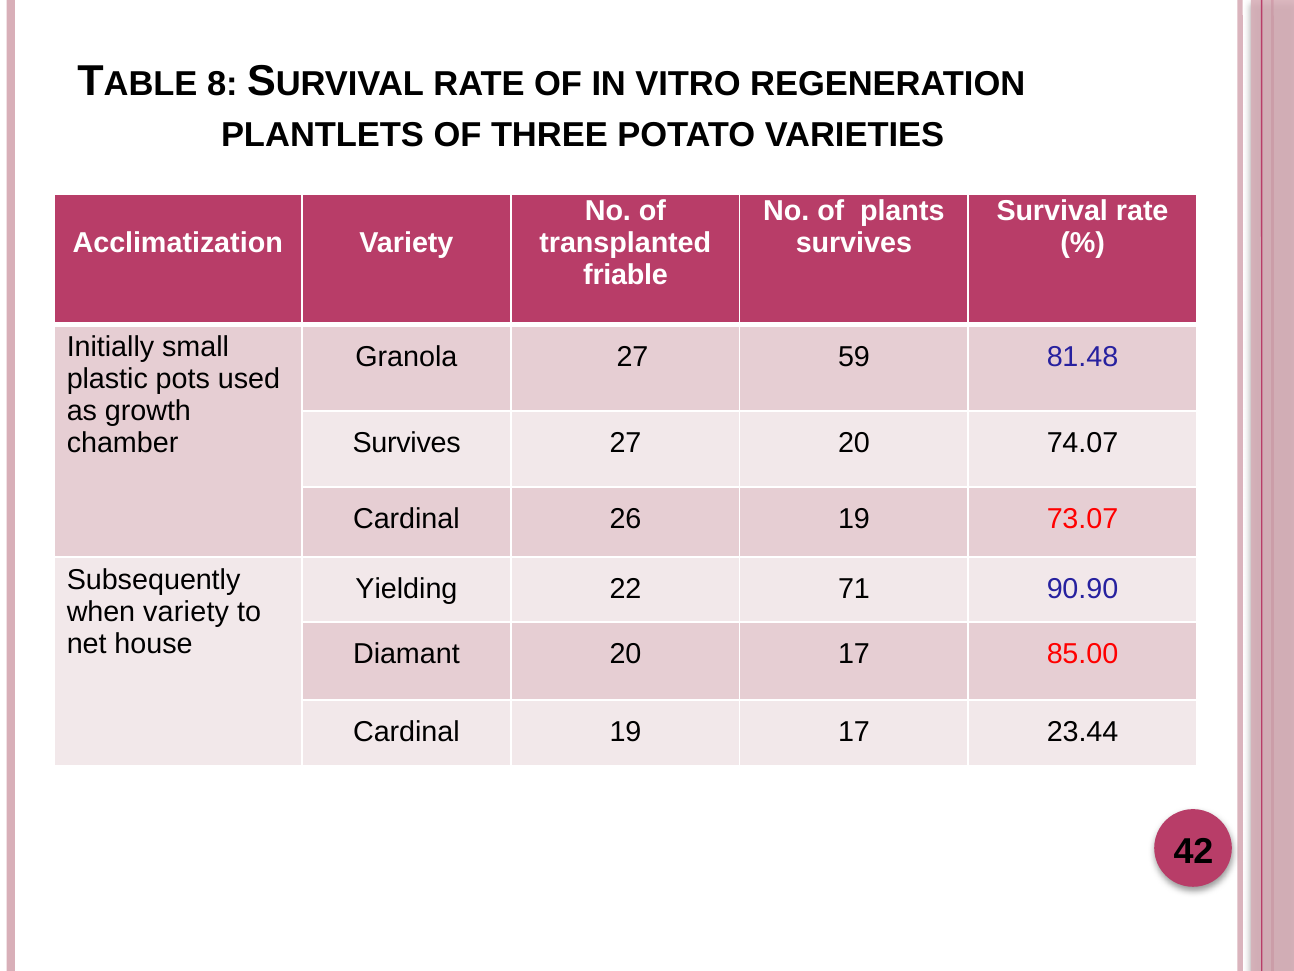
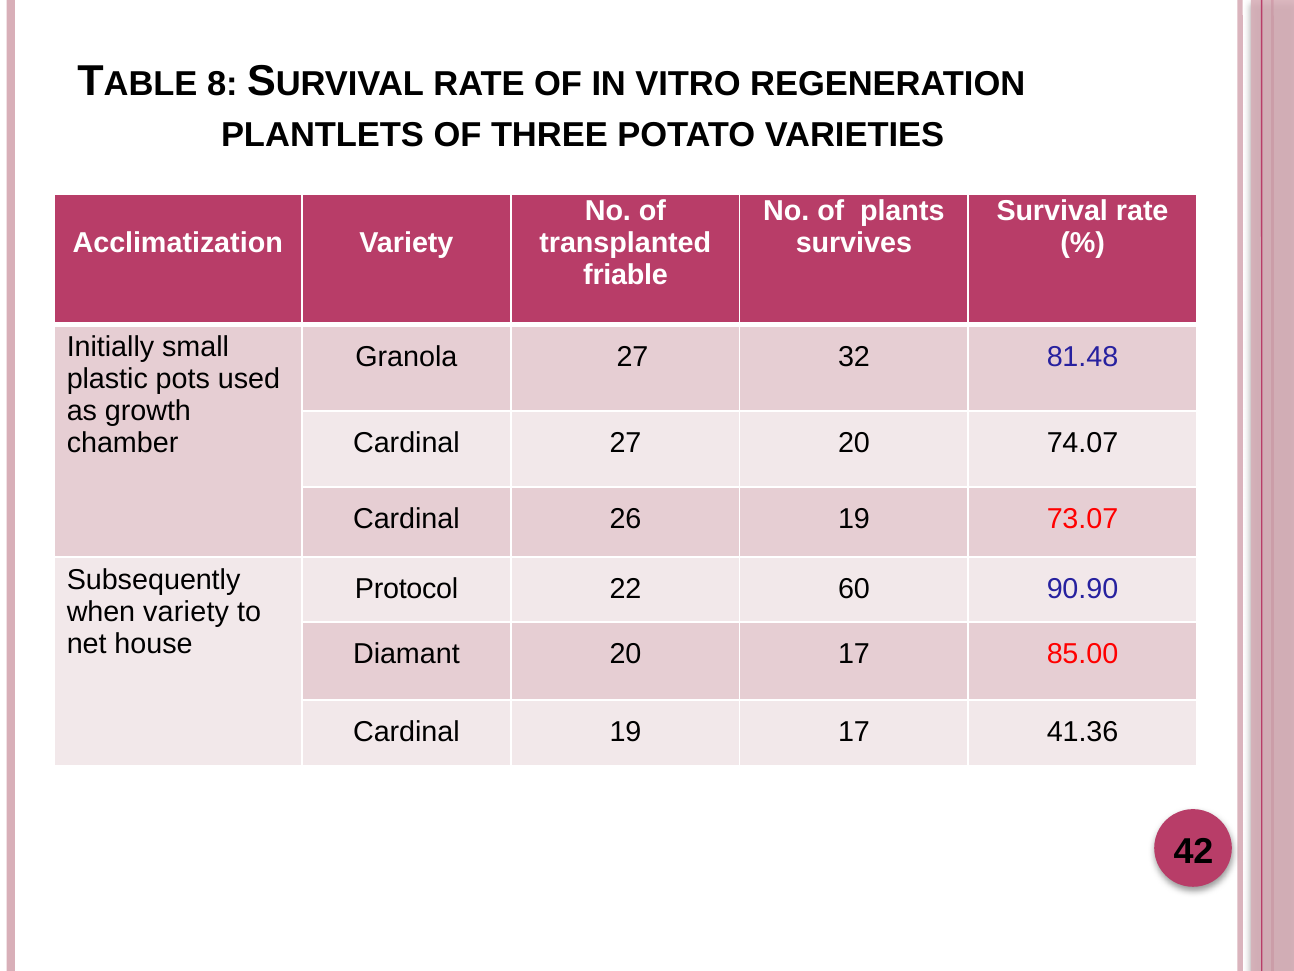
59: 59 -> 32
Survives at (407, 443): Survives -> Cardinal
Yielding: Yielding -> Protocol
71: 71 -> 60
23.44: 23.44 -> 41.36
